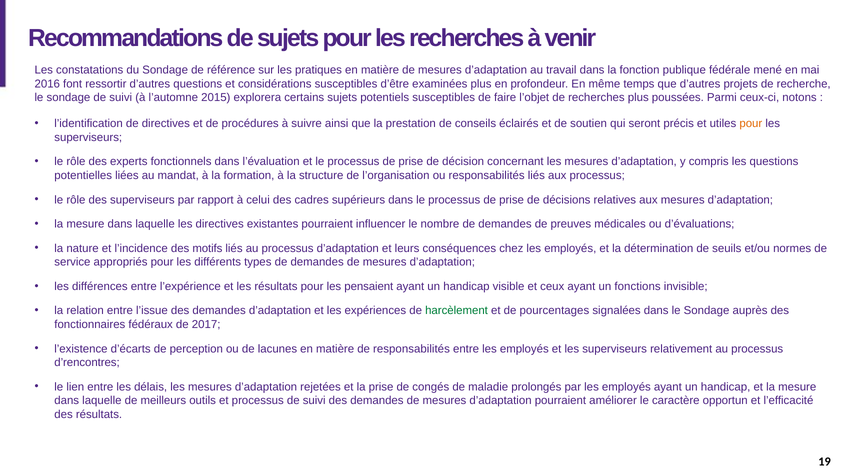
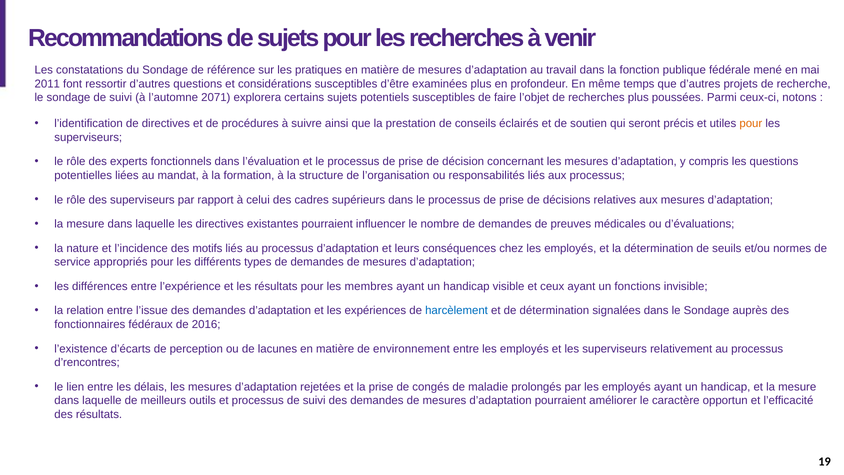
2016: 2016 -> 2011
2015: 2015 -> 2071
pensaient: pensaient -> membres
harcèlement colour: green -> blue
de pourcentages: pourcentages -> détermination
2017: 2017 -> 2016
de responsabilités: responsabilités -> environnement
